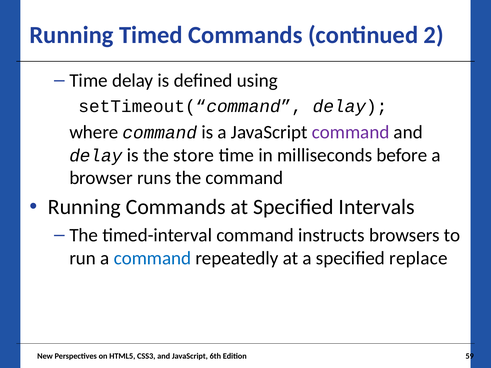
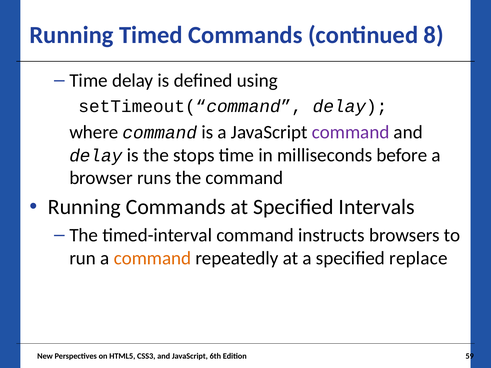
2: 2 -> 8
store: store -> stops
command at (153, 258) colour: blue -> orange
